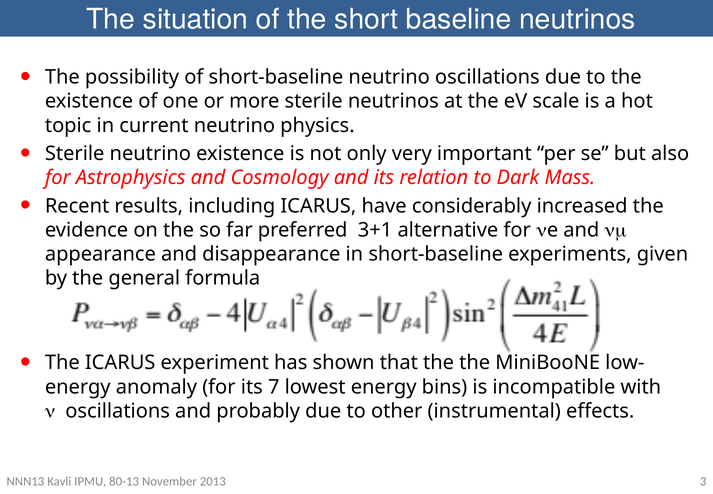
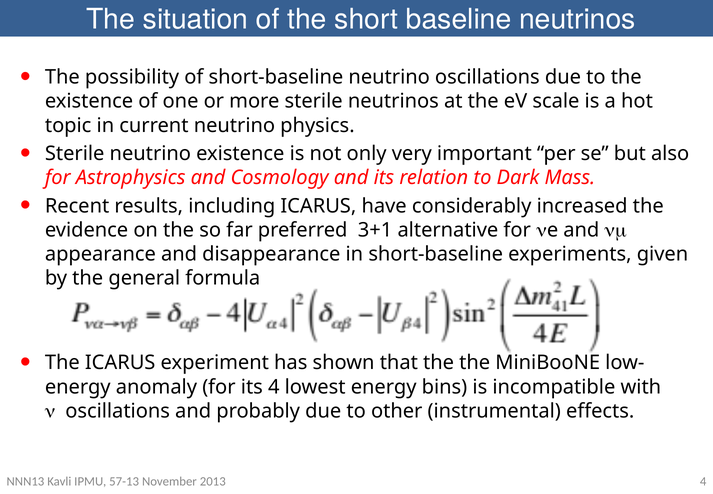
its 7: 7 -> 4
80-13: 80-13 -> 57-13
2013 3: 3 -> 4
